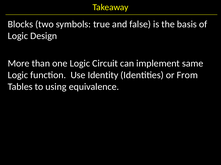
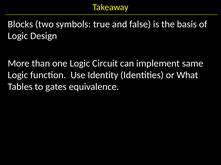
From: From -> What
using: using -> gates
